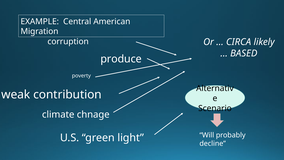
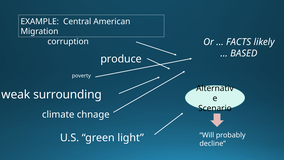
CIRCA: CIRCA -> FACTS
contribution: contribution -> surrounding
